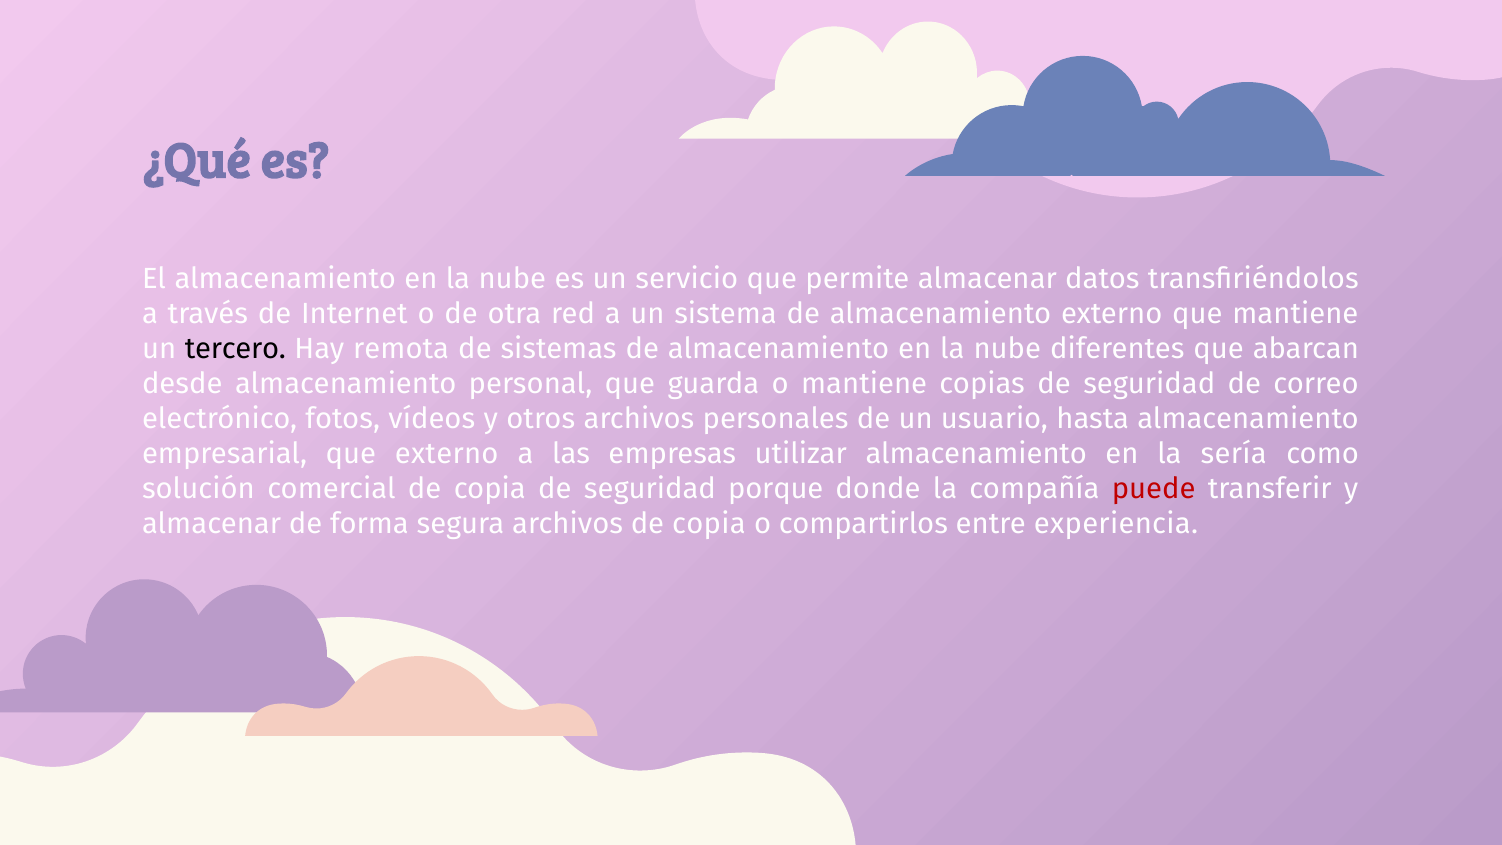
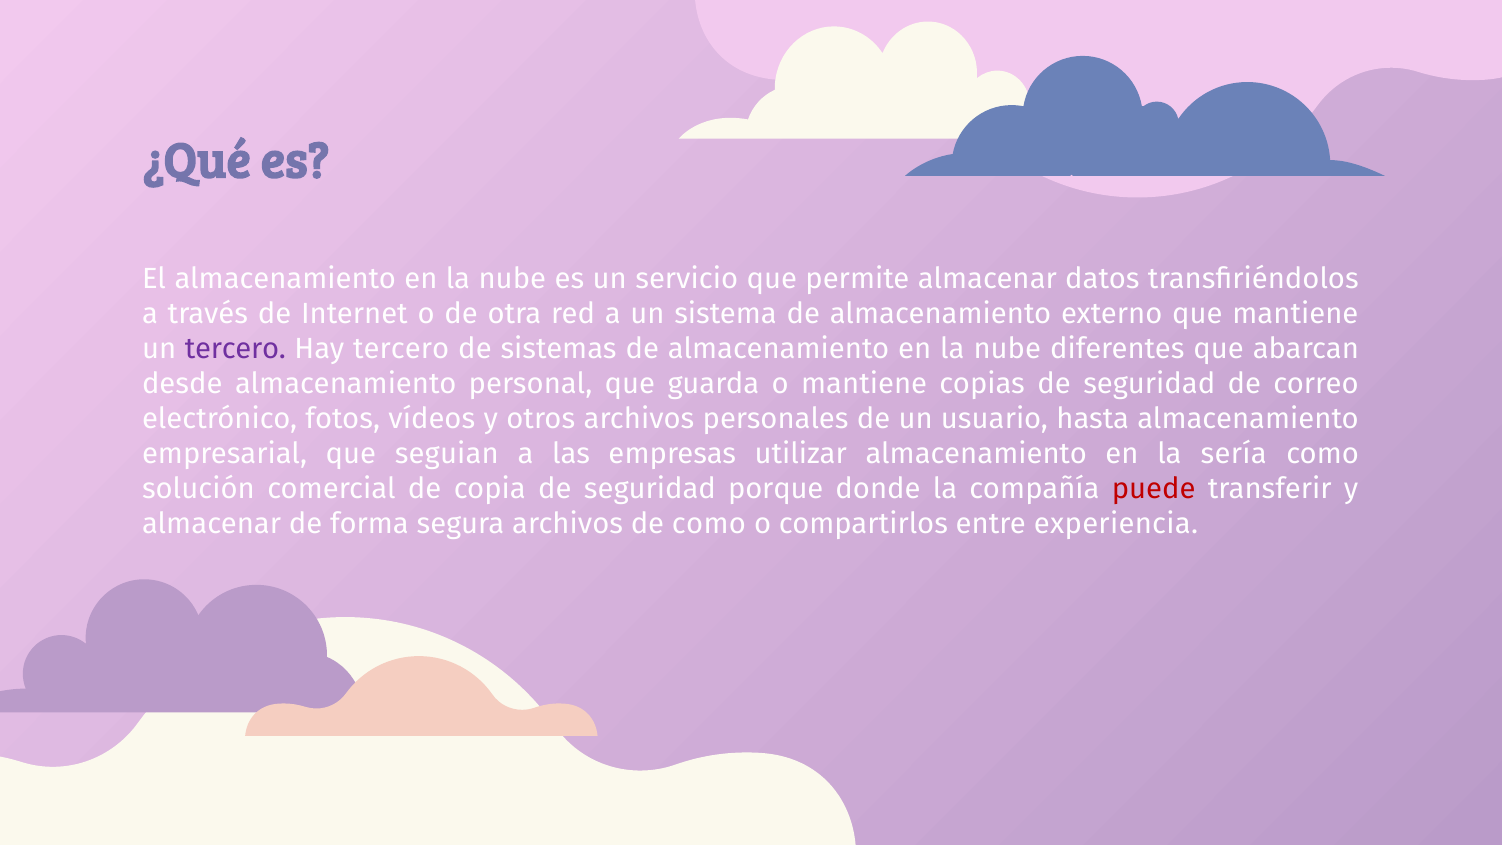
tercero at (235, 349) colour: black -> purple
Hay remota: remota -> tercero
que externo: externo -> seguian
archivos de copia: copia -> como
